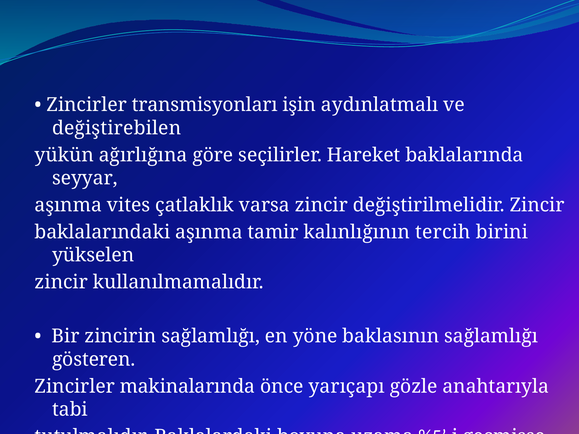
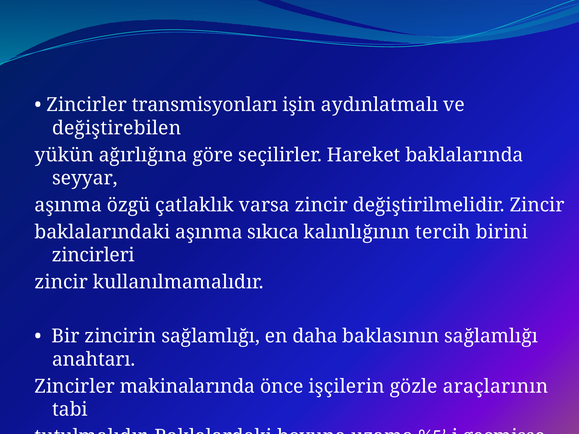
vites: vites -> özgü
tamir: tamir -> sıkıca
yükselen: yükselen -> zincirleri
yöne: yöne -> daha
gösteren: gösteren -> anahtarı
yarıçapı: yarıçapı -> işçilerin
anahtarıyla: anahtarıyla -> araçlarının
